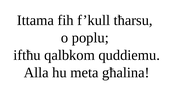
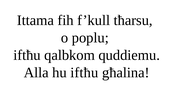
hu meta: meta -> iftħu
